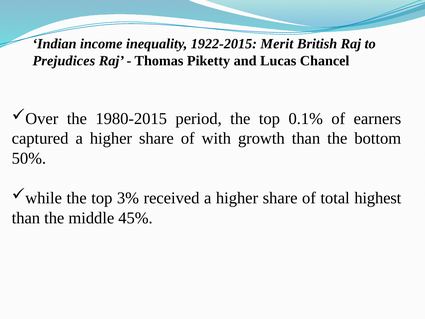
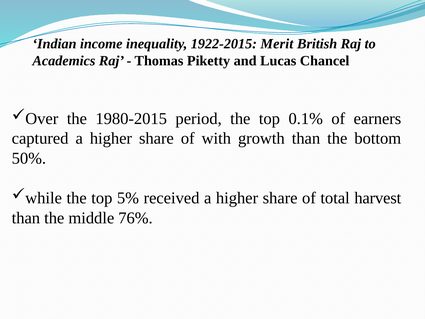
Prejudices: Prejudices -> Academics
3%: 3% -> 5%
highest: highest -> harvest
45%: 45% -> 76%
